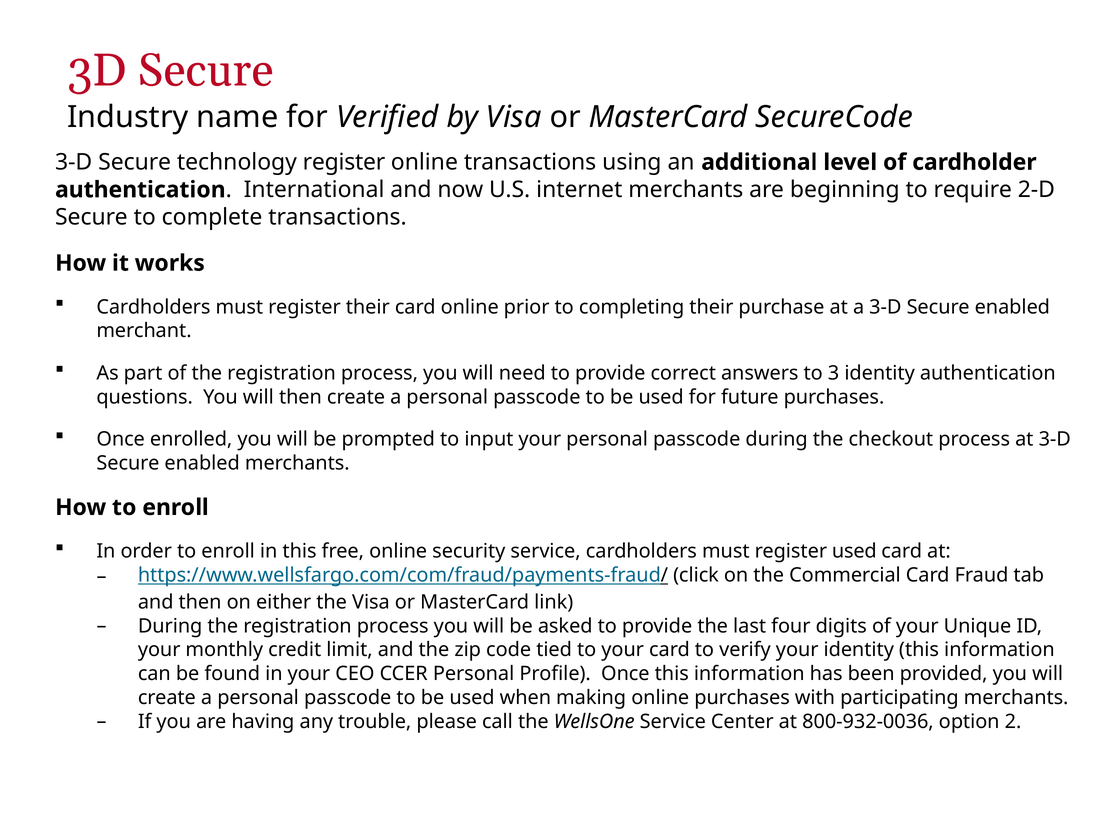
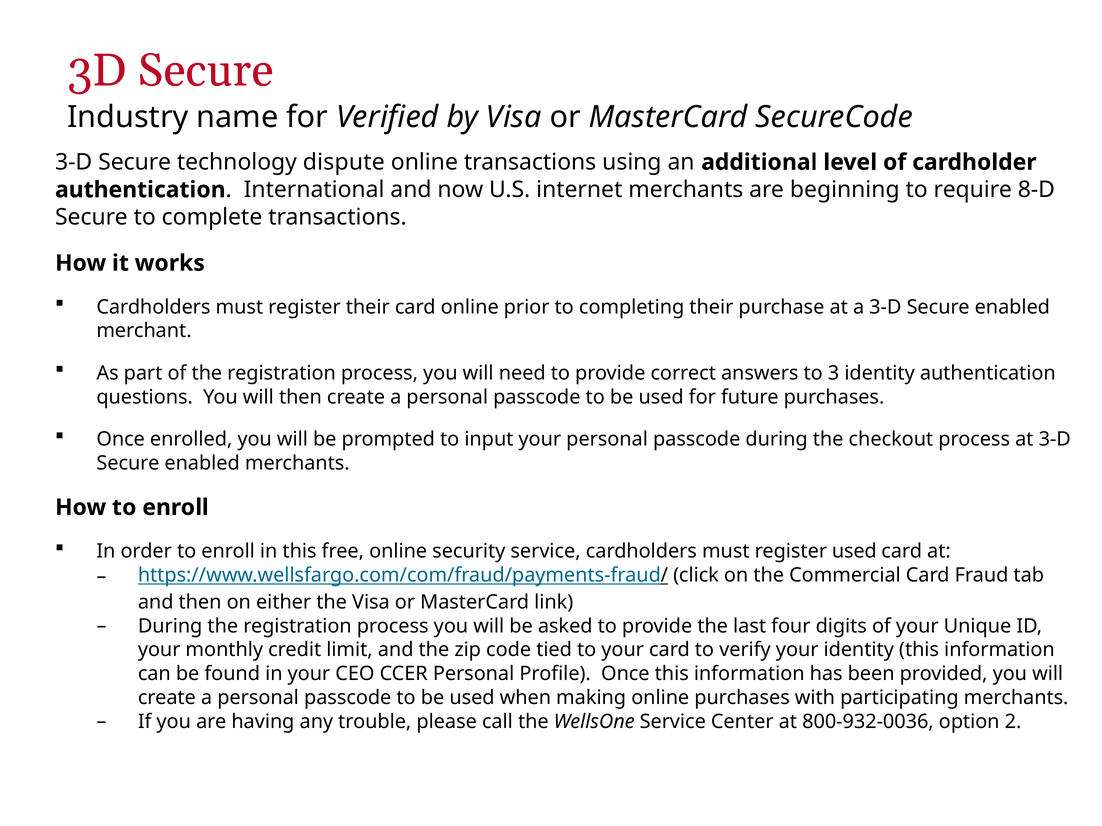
technology register: register -> dispute
2-D: 2-D -> 8-D
